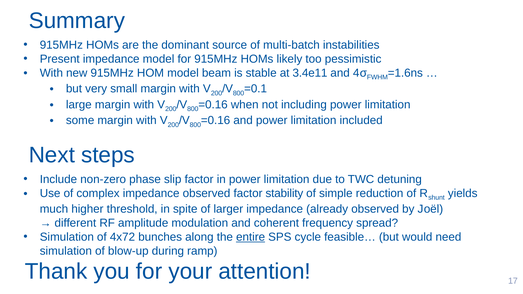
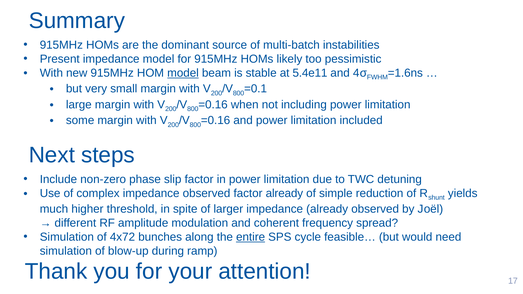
model at (183, 73) underline: none -> present
3.4e11: 3.4e11 -> 5.4e11
factor stability: stability -> already
